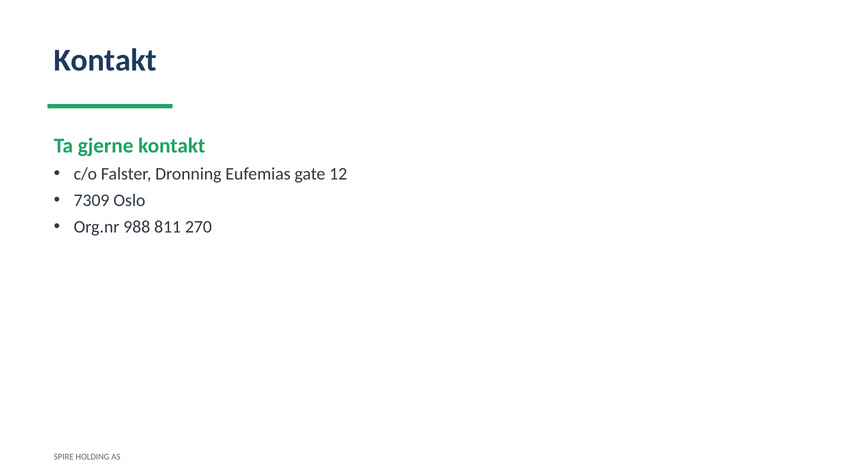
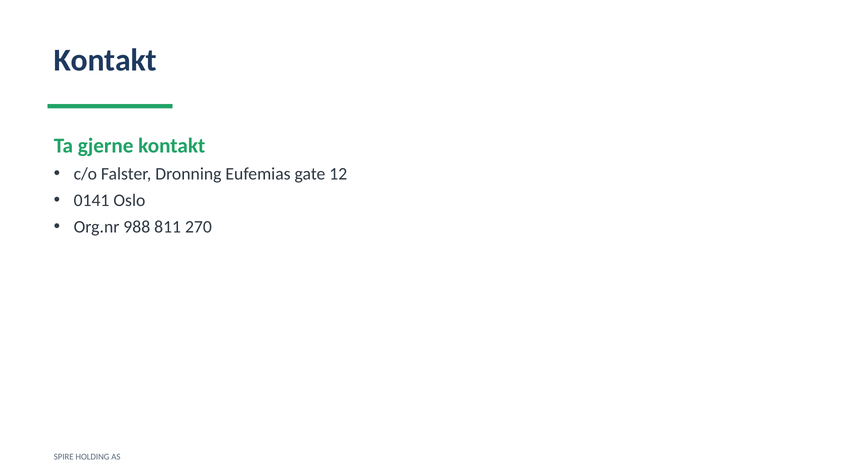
7309: 7309 -> 0141
